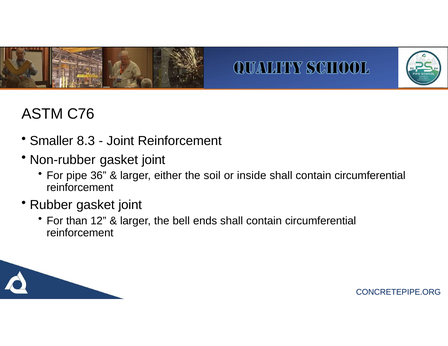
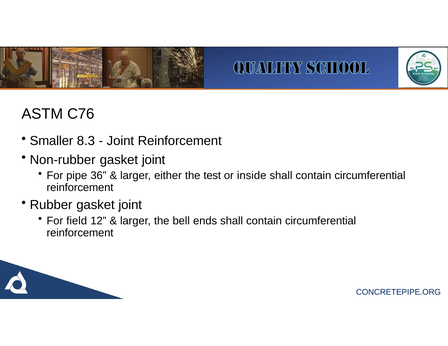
soil: soil -> test
than: than -> field
